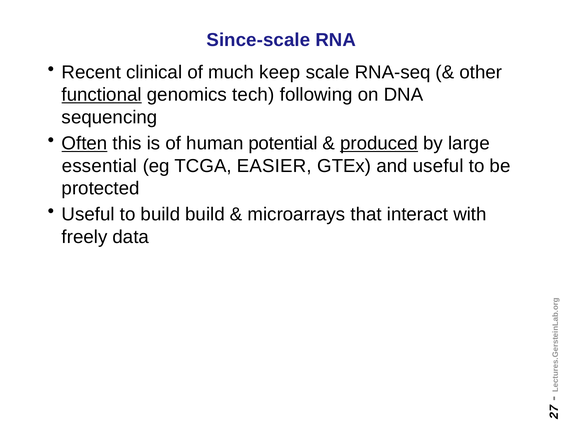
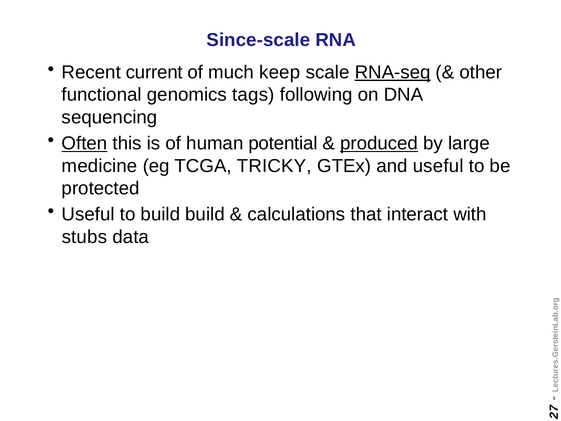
clinical: clinical -> current
RNA-seq underline: none -> present
functional underline: present -> none
tech: tech -> tags
essential: essential -> medicine
EASIER: EASIER -> TRICKY
microarrays: microarrays -> calculations
freely: freely -> stubs
